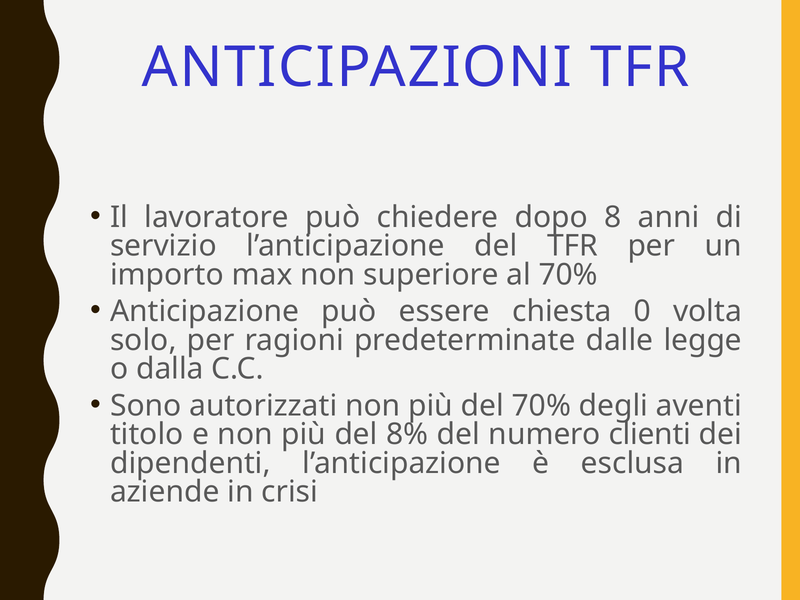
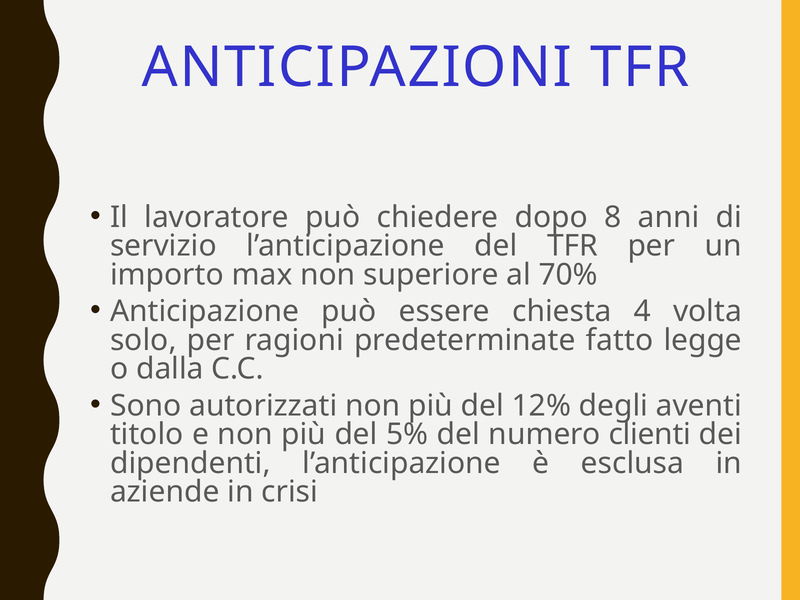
0: 0 -> 4
dalle: dalle -> fatto
del 70%: 70% -> 12%
8%: 8% -> 5%
